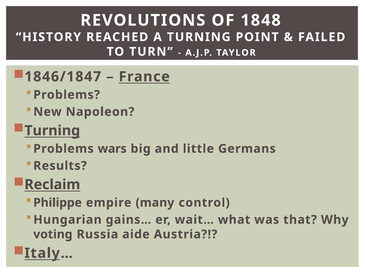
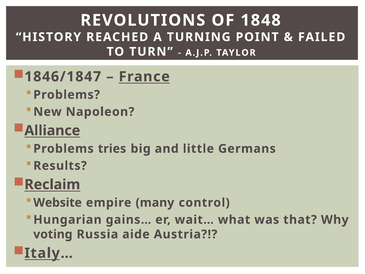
Turning at (52, 130): Turning -> Alliance
wars: wars -> tries
Philippe: Philippe -> Website
